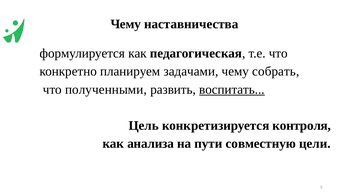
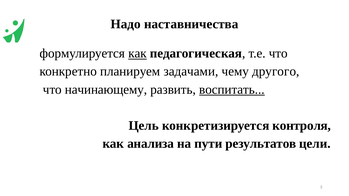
Чему at (126, 24): Чему -> Надо
как at (138, 53) underline: none -> present
собрать: собрать -> другого
полученными: полученными -> начинающему
совместную: совместную -> результатов
